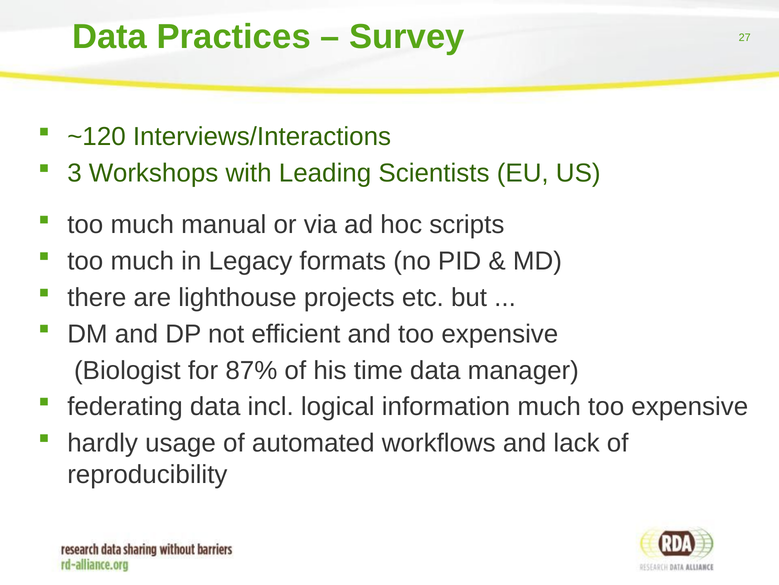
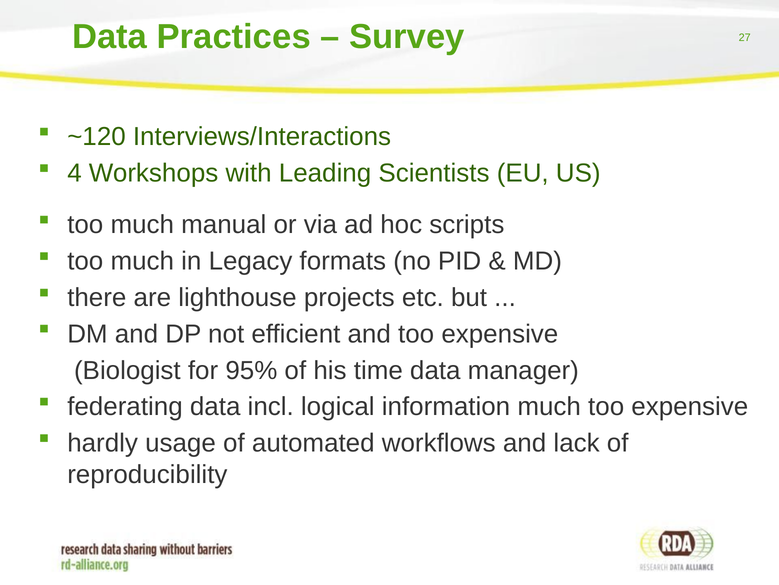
3: 3 -> 4
87%: 87% -> 95%
